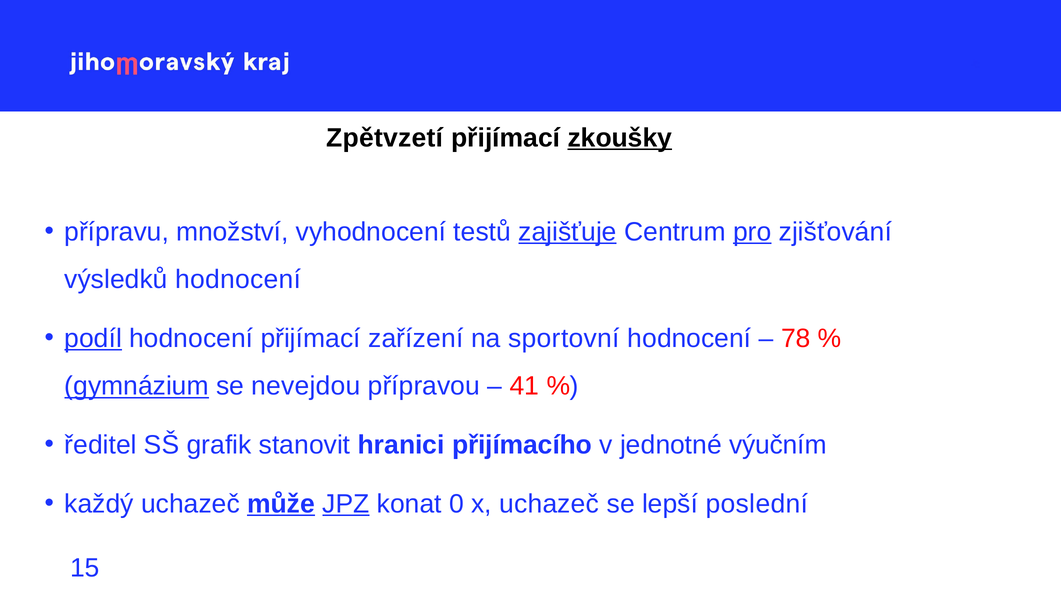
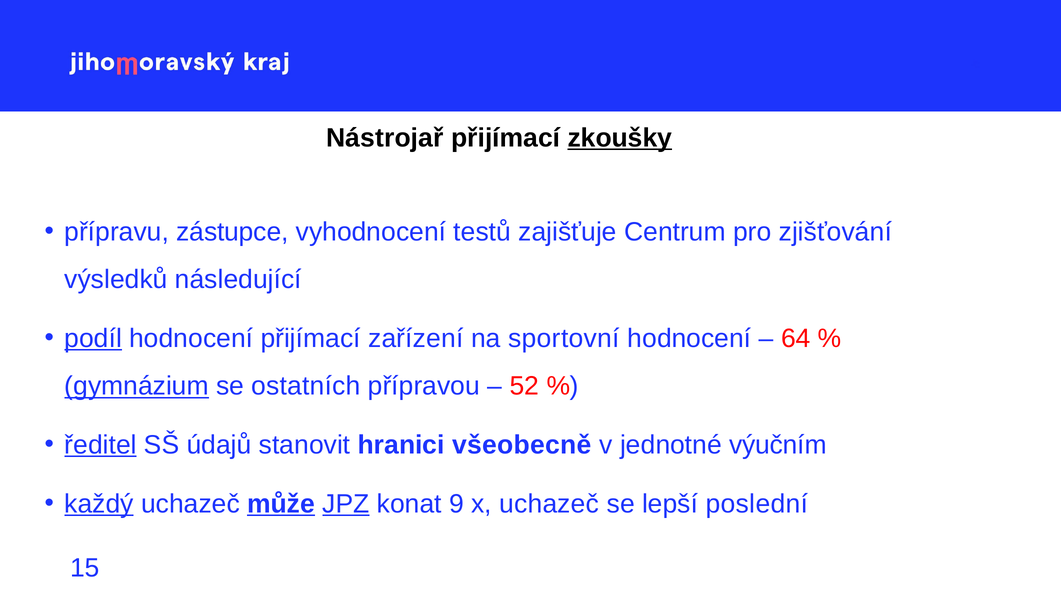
Zpětvzetí: Zpětvzetí -> Nástrojař
množství: množství -> zástupce
zajišťuje underline: present -> none
pro underline: present -> none
výsledků hodnocení: hodnocení -> následující
78: 78 -> 64
nevejdou: nevejdou -> ostatních
41: 41 -> 52
ředitel underline: none -> present
grafik: grafik -> údajů
přijímacího: přijímacího -> všeobecně
každý underline: none -> present
0: 0 -> 9
